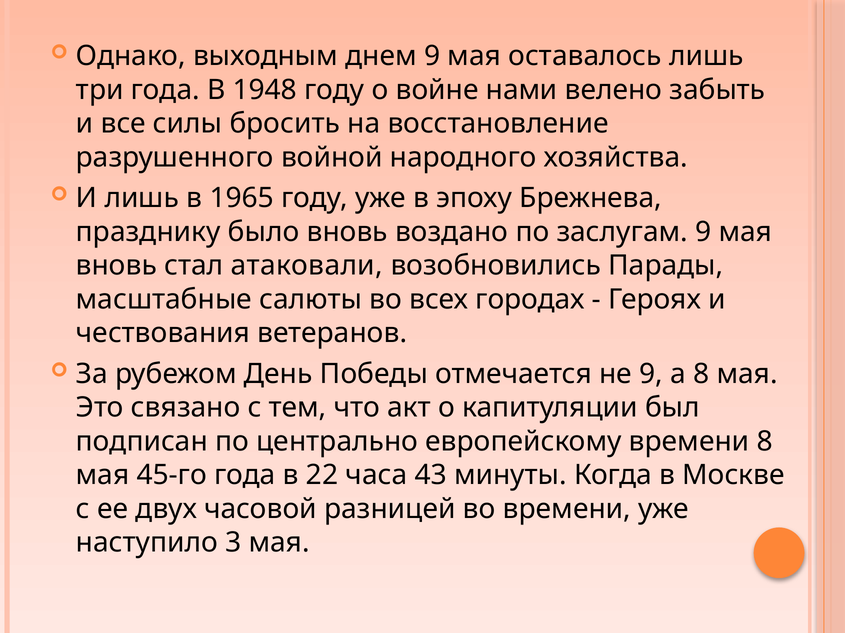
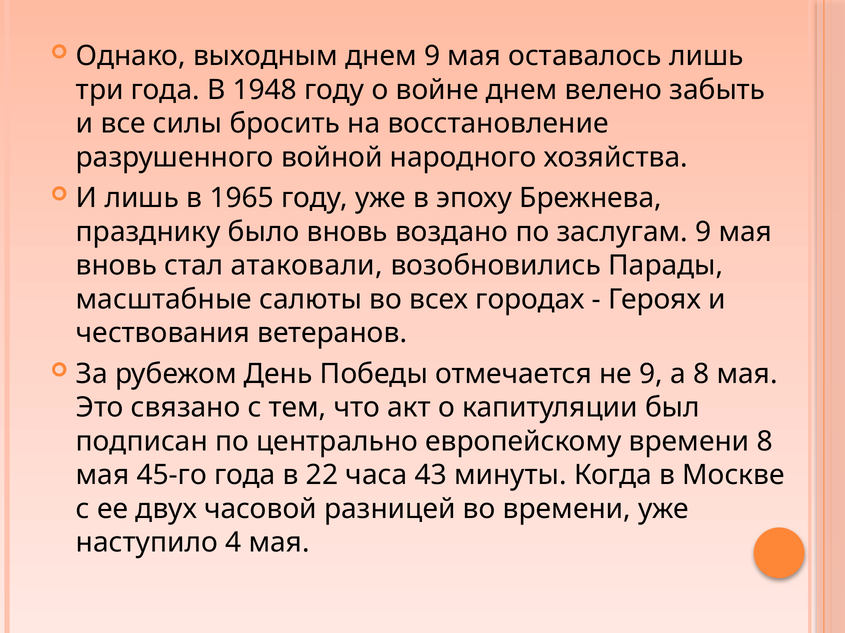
войне нами: нами -> днем
3: 3 -> 4
